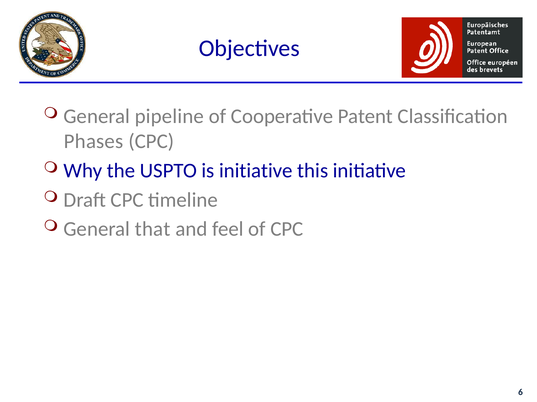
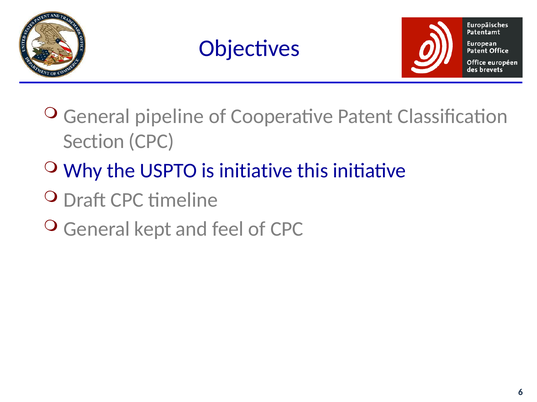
Phases: Phases -> Section
that: that -> kept
